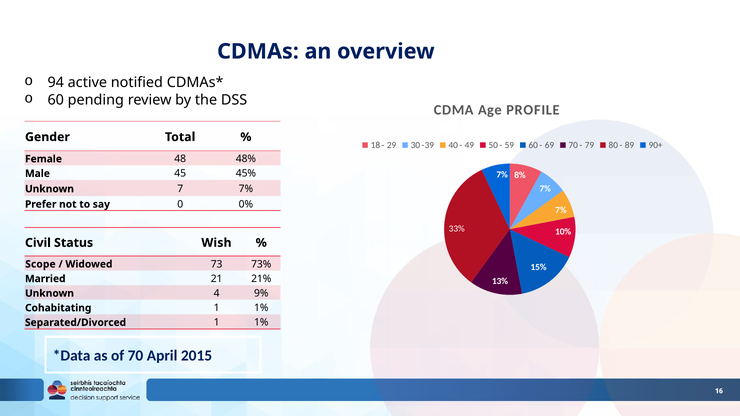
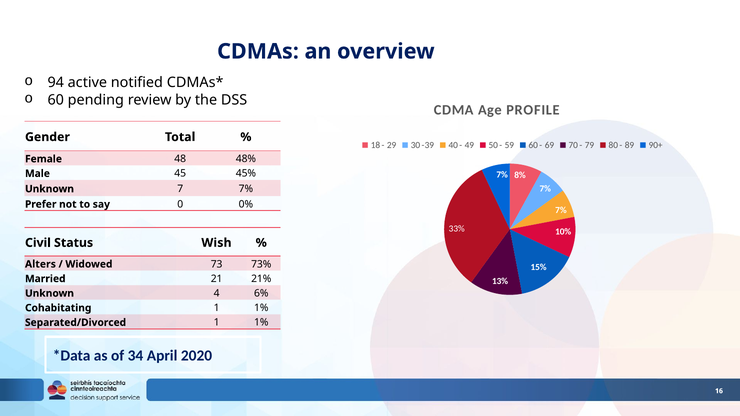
Scope: Scope -> Alters
9%: 9% -> 6%
of 70: 70 -> 34
2015: 2015 -> 2020
